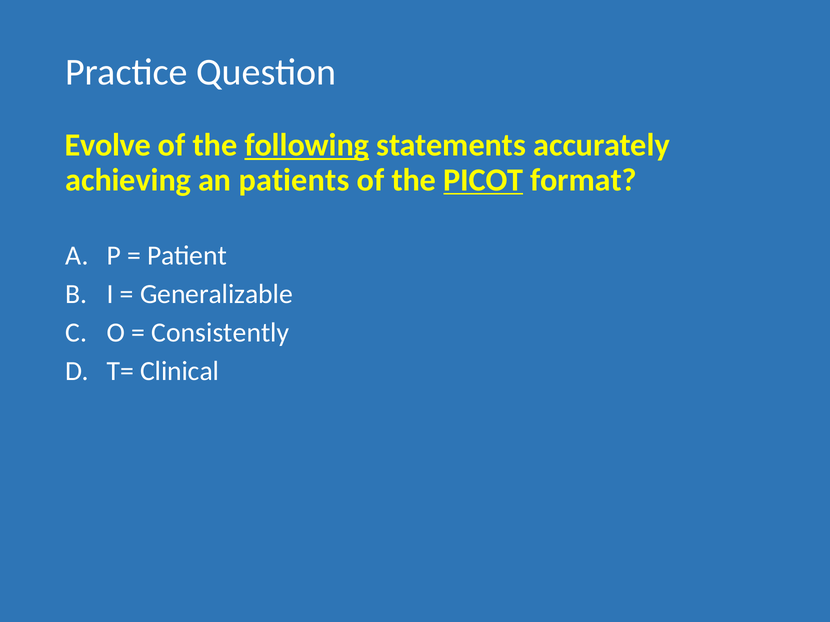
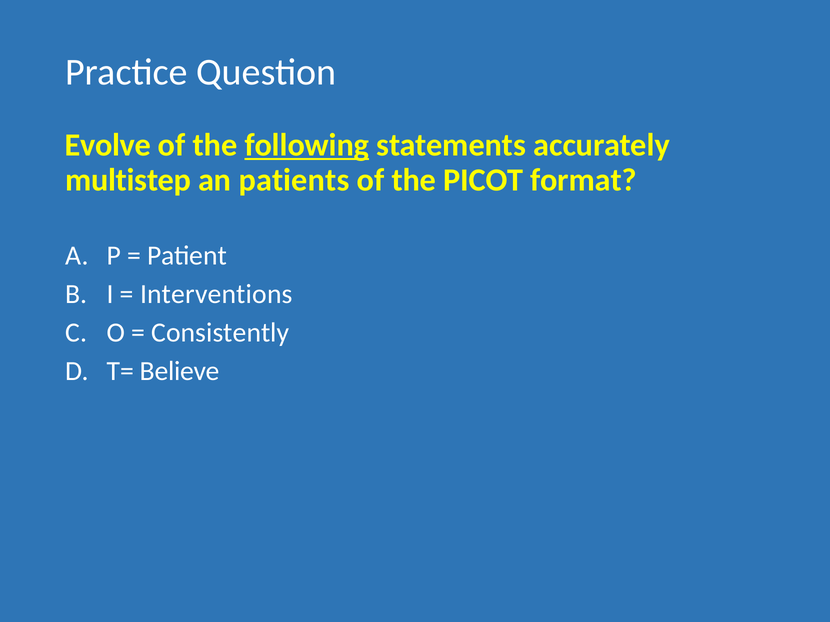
achieving: achieving -> multistep
PICOT underline: present -> none
Generalizable: Generalizable -> Interventions
Clinical: Clinical -> Believe
